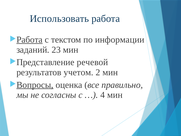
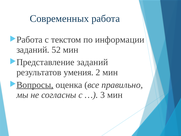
Использовать: Использовать -> Современных
Работа at (29, 40) underline: present -> none
23: 23 -> 52
Представление речевой: речевой -> заданий
учетом: учетом -> умения
4: 4 -> 3
